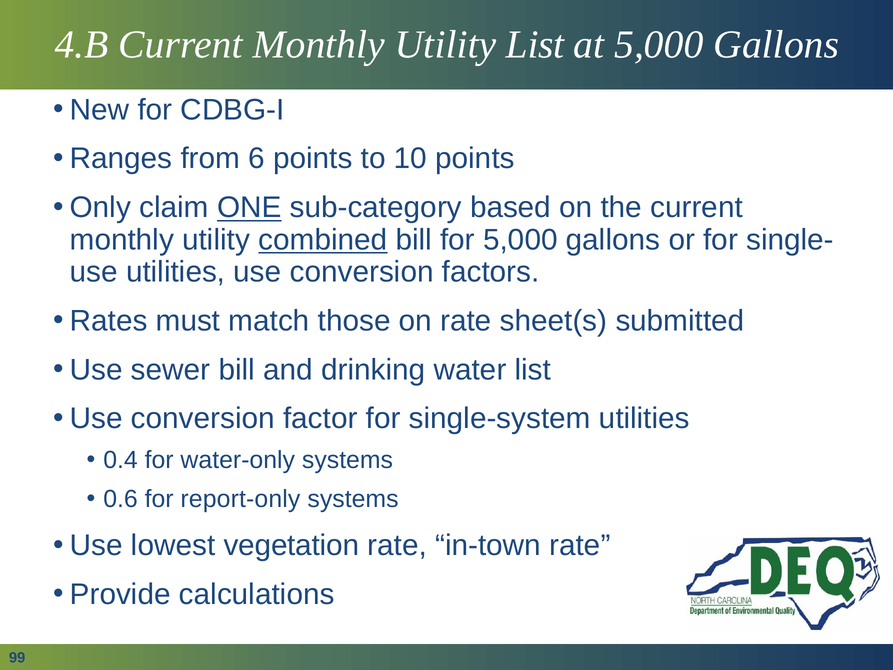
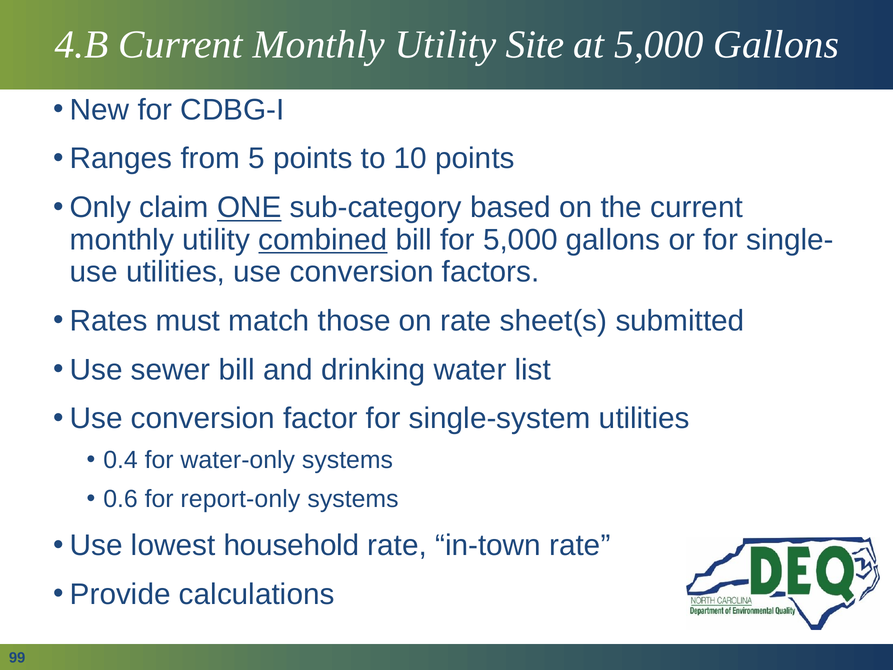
Utility List: List -> Site
6: 6 -> 5
vegetation: vegetation -> household
